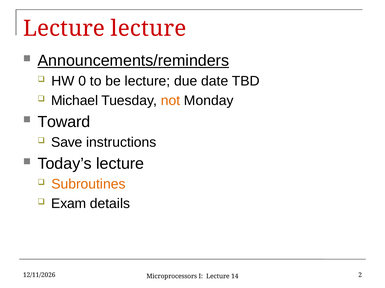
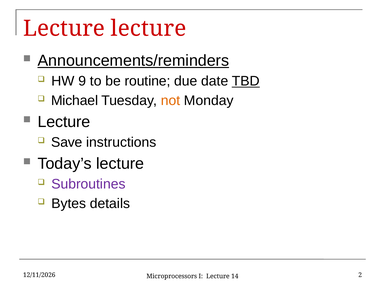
0: 0 -> 9
be lecture: lecture -> routine
TBD underline: none -> present
Toward at (64, 122): Toward -> Lecture
Subroutines colour: orange -> purple
Exam: Exam -> Bytes
